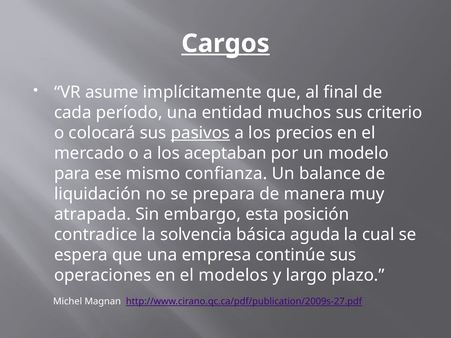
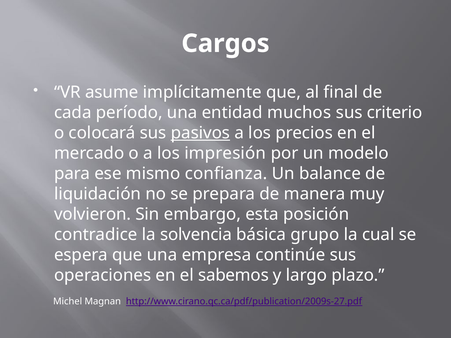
Cargos underline: present -> none
aceptaban: aceptaban -> impresión
atrapada: atrapada -> volvieron
aguda: aguda -> grupo
modelos: modelos -> sabemos
